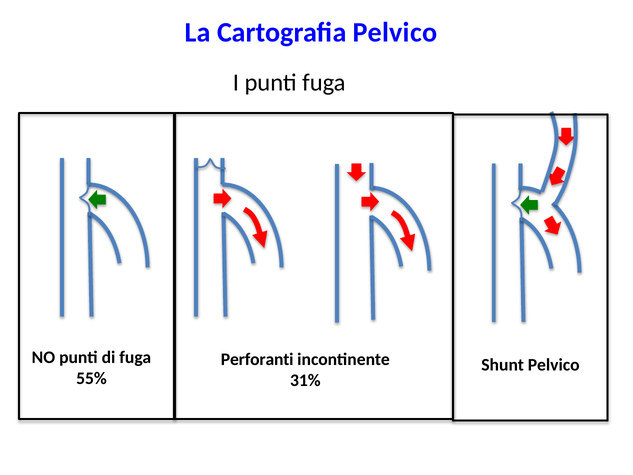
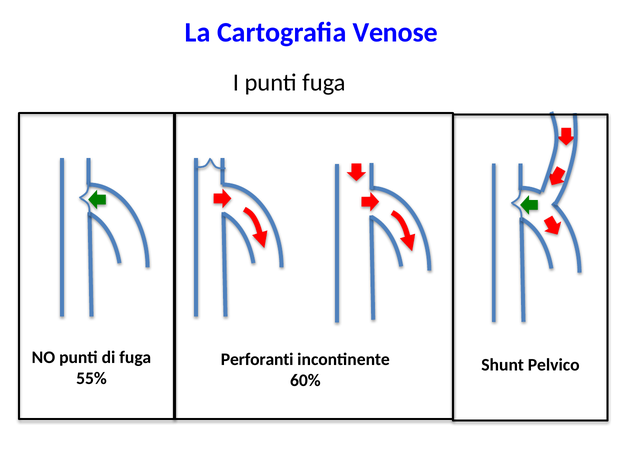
Cartografia Pelvico: Pelvico -> Venose
31%: 31% -> 60%
